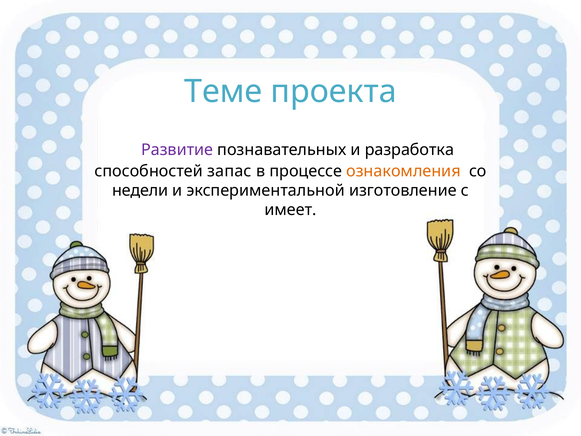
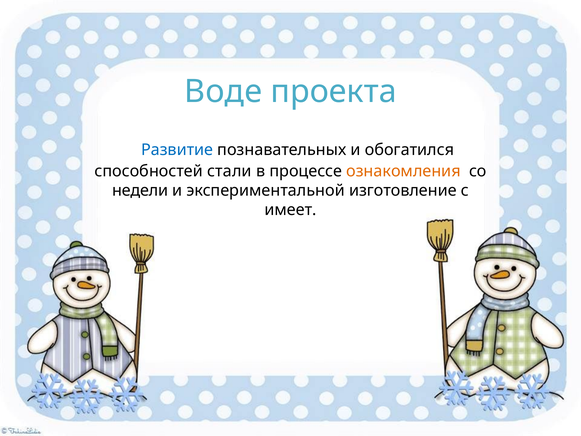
Теме: Теме -> Воде
Развитие colour: purple -> blue
разработка: разработка -> обогатился
запас: запас -> стали
